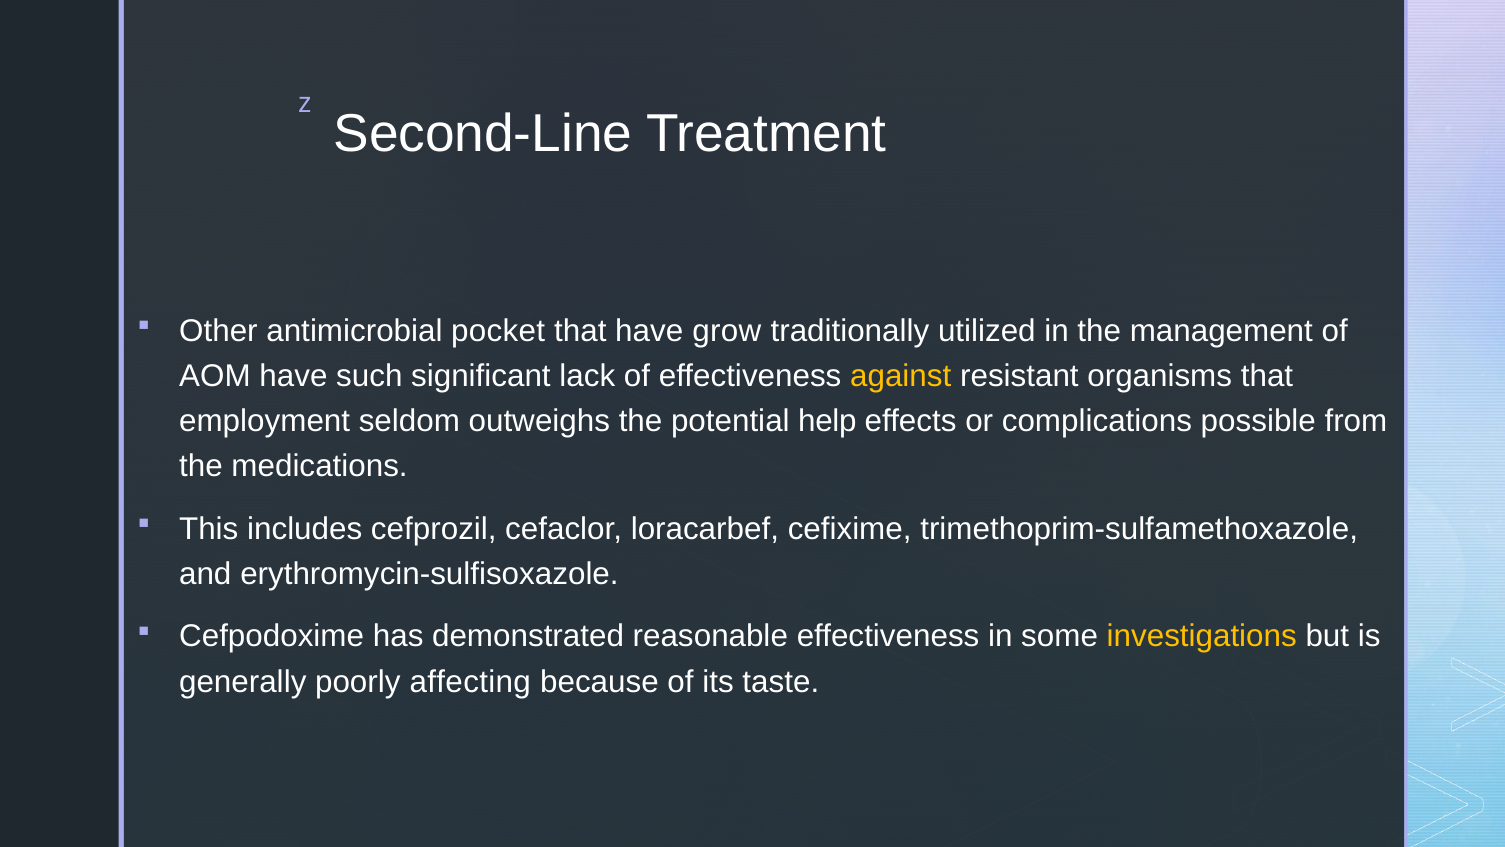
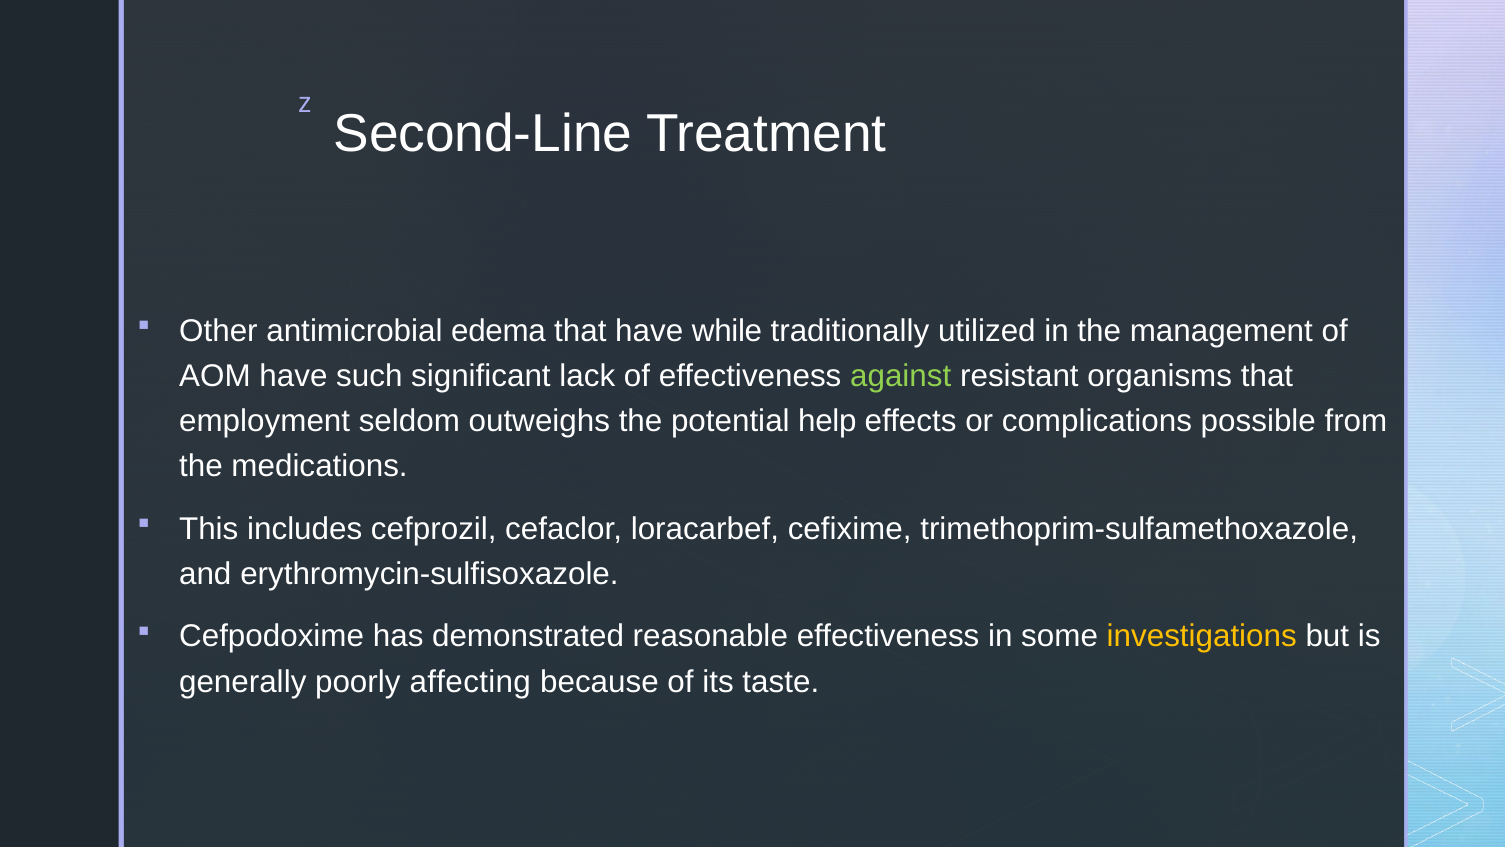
pocket: pocket -> edema
grow: grow -> while
against colour: yellow -> light green
